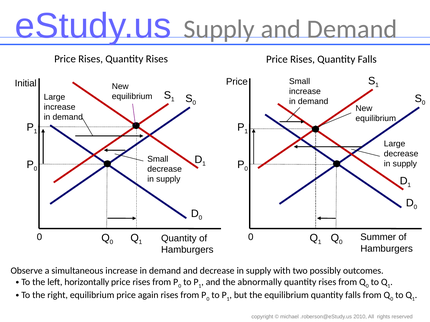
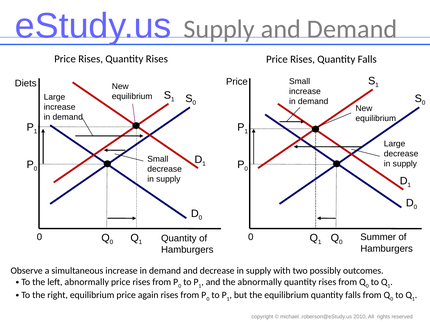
Initial: Initial -> Diets
left horizontally: horizontally -> abnormally
